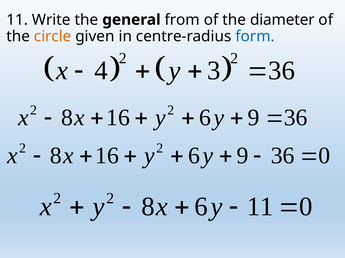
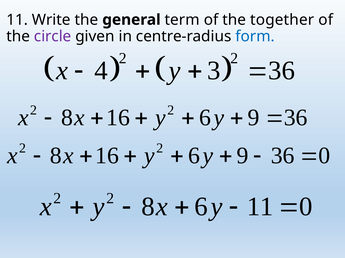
from: from -> term
diameter: diameter -> together
circle colour: orange -> purple
